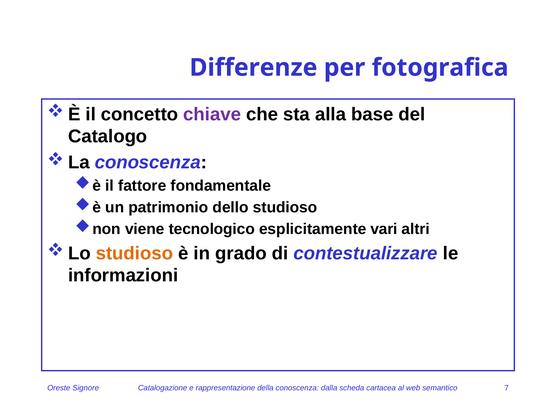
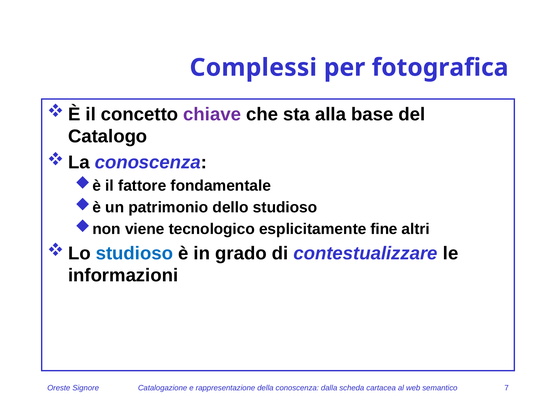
Differenze: Differenze -> Complessi
vari: vari -> fine
studioso at (134, 253) colour: orange -> blue
